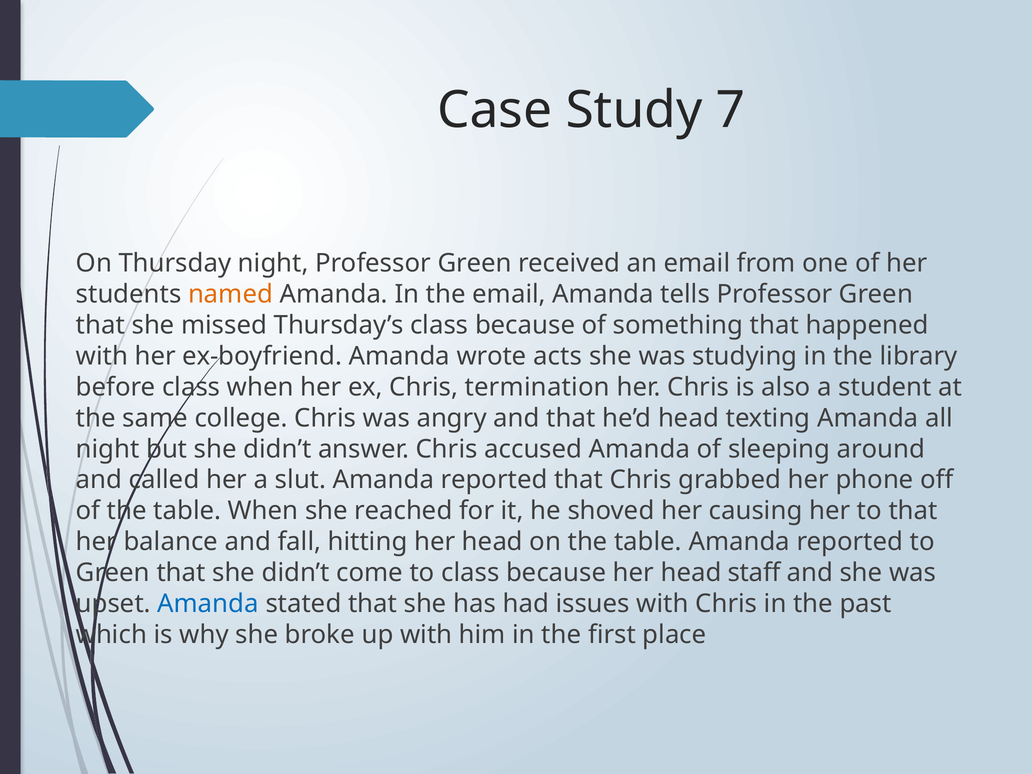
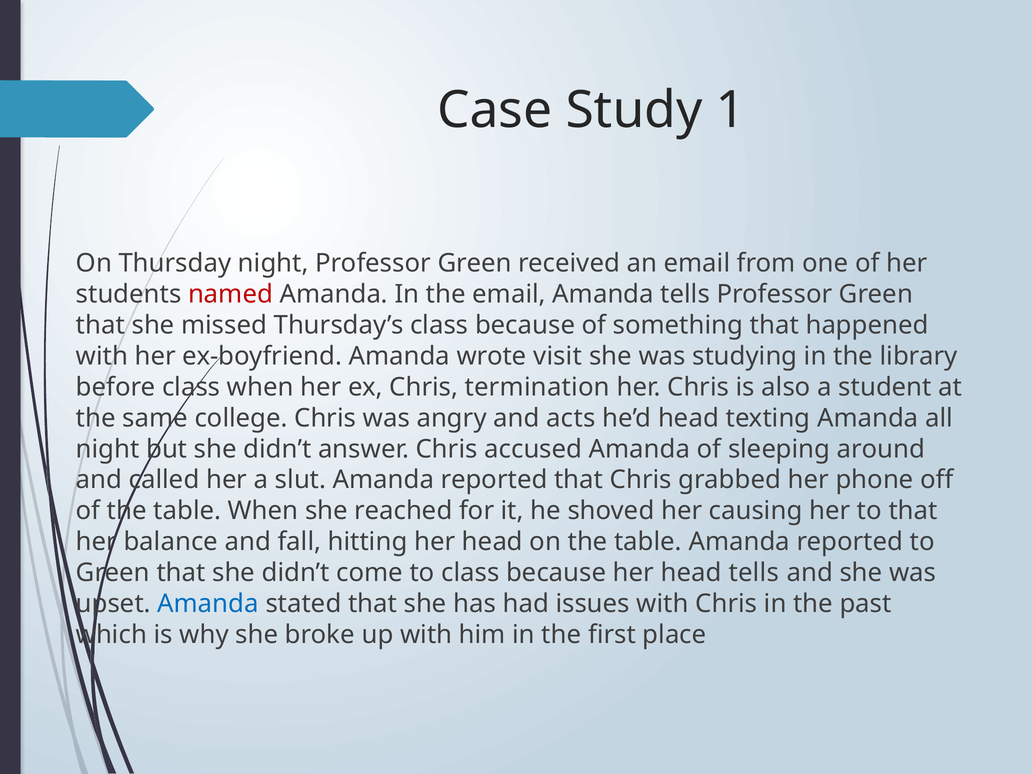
7: 7 -> 1
named colour: orange -> red
acts: acts -> visit
and that: that -> acts
head staff: staff -> tells
